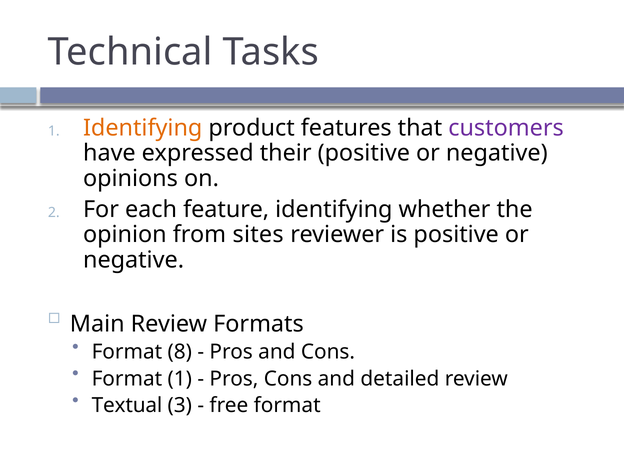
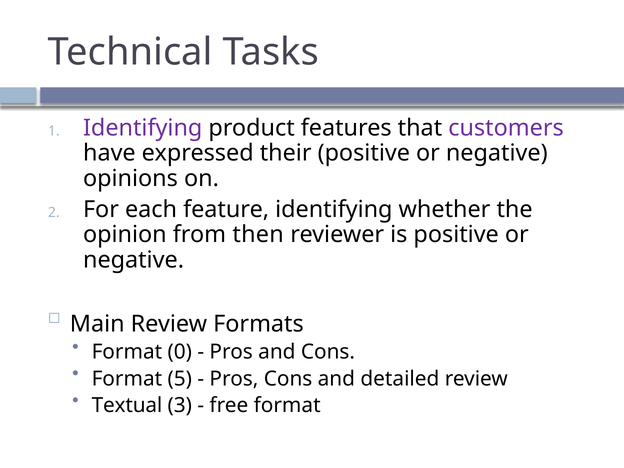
Identifying at (143, 128) colour: orange -> purple
sites: sites -> then
8: 8 -> 0
Format 1: 1 -> 5
